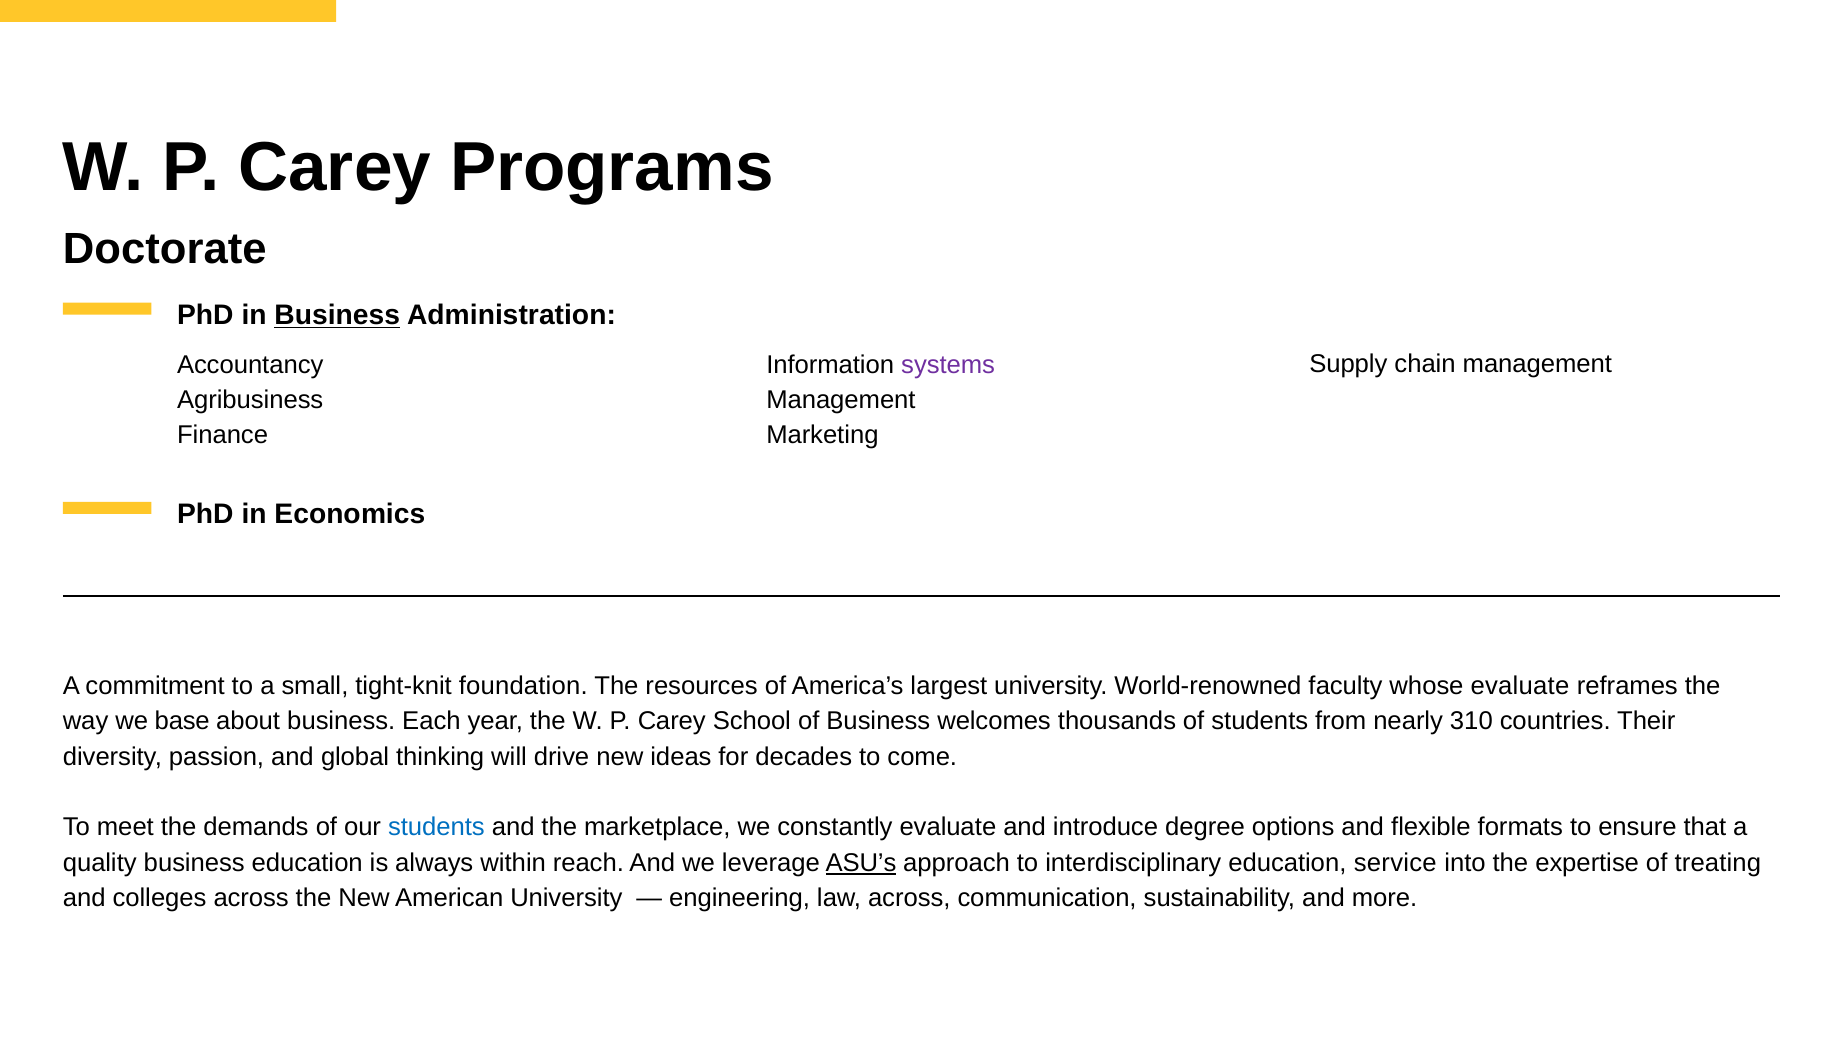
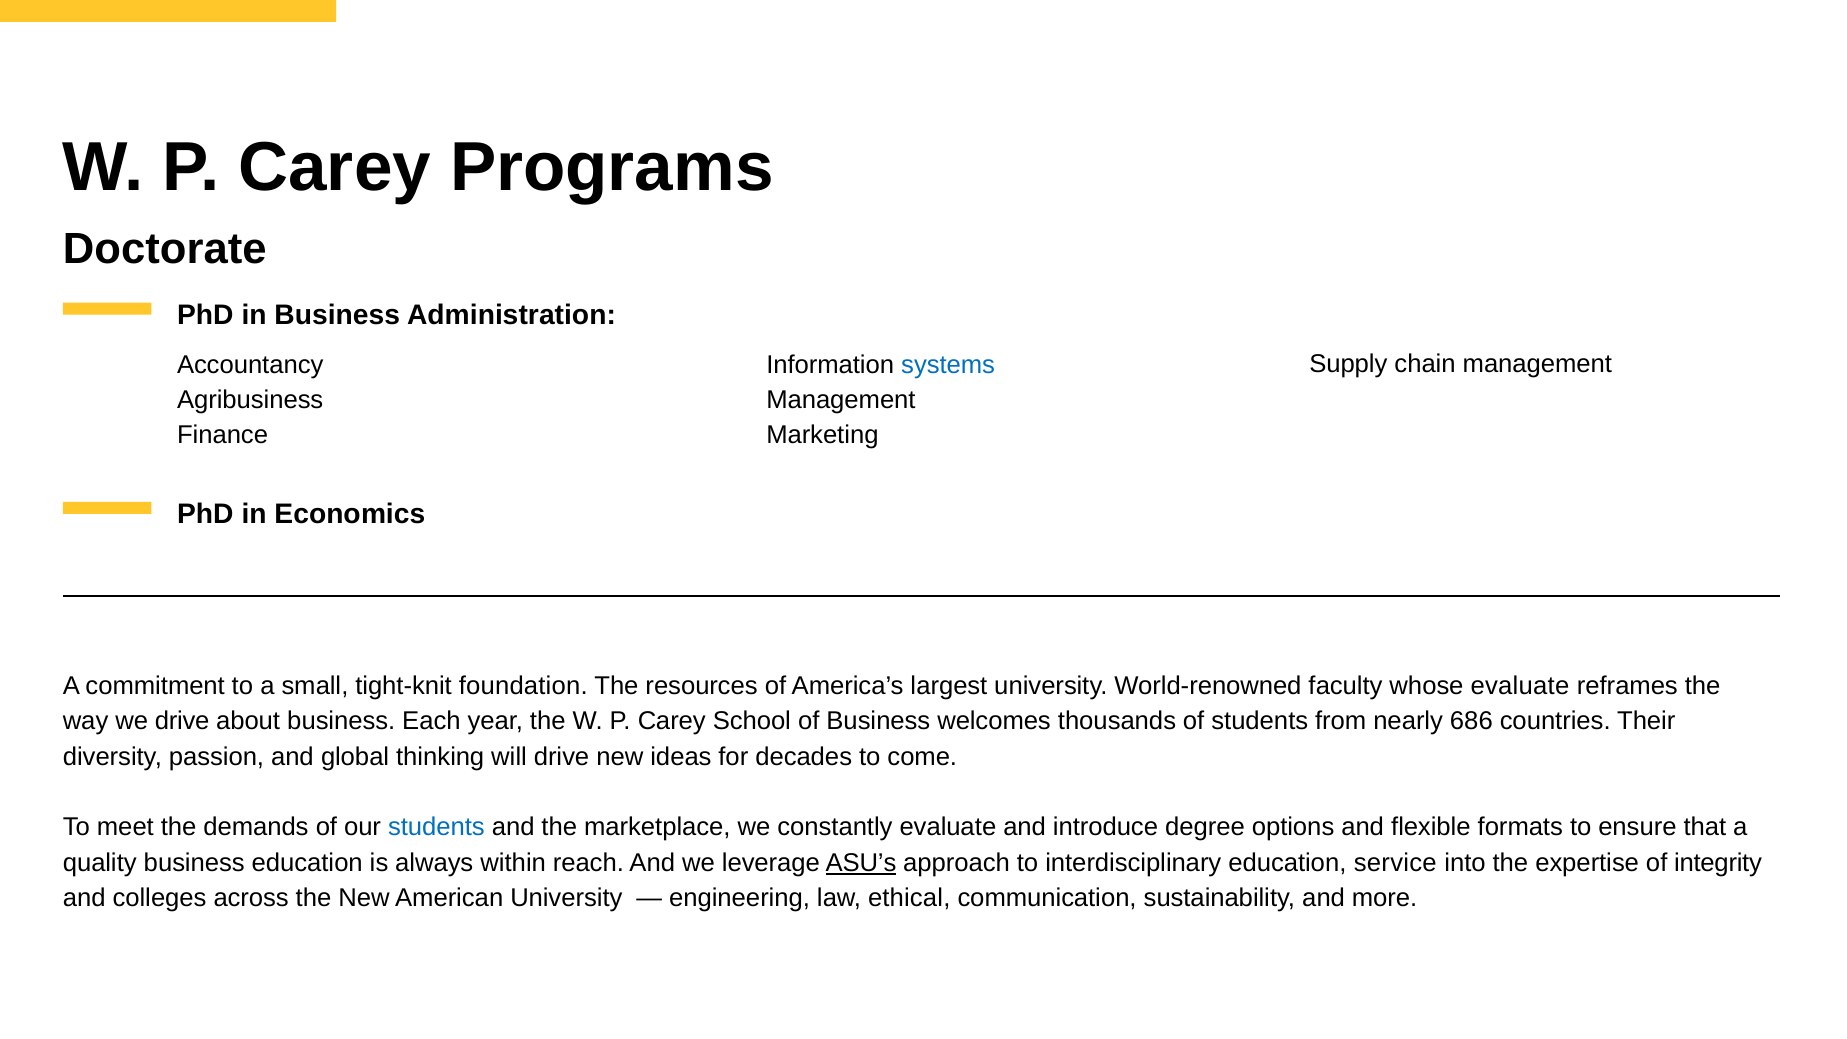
Business at (337, 315) underline: present -> none
systems colour: purple -> blue
we base: base -> drive
310: 310 -> 686
treating: treating -> integrity
law across: across -> ethical
